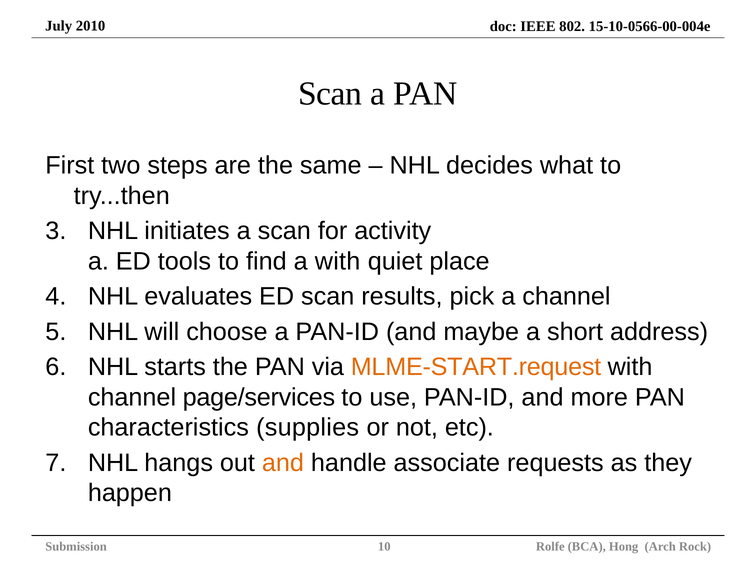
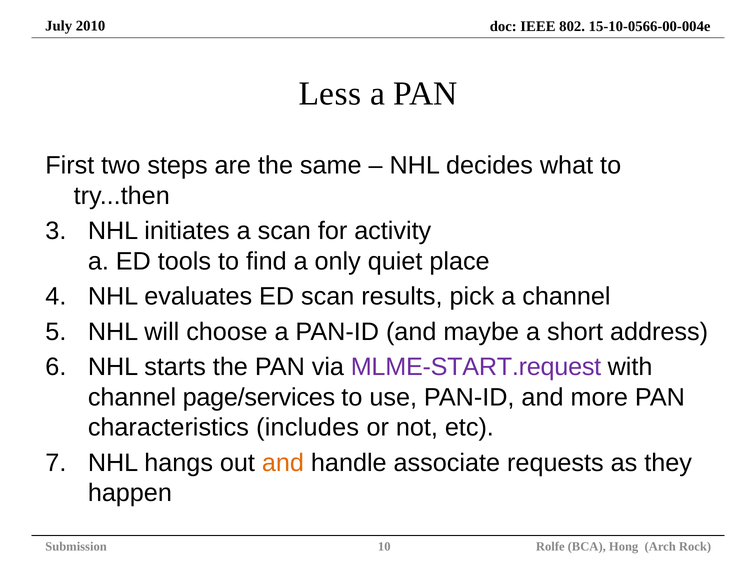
Scan at (330, 94): Scan -> Less
a with: with -> only
MLME-START.request colour: orange -> purple
supplies: supplies -> includes
